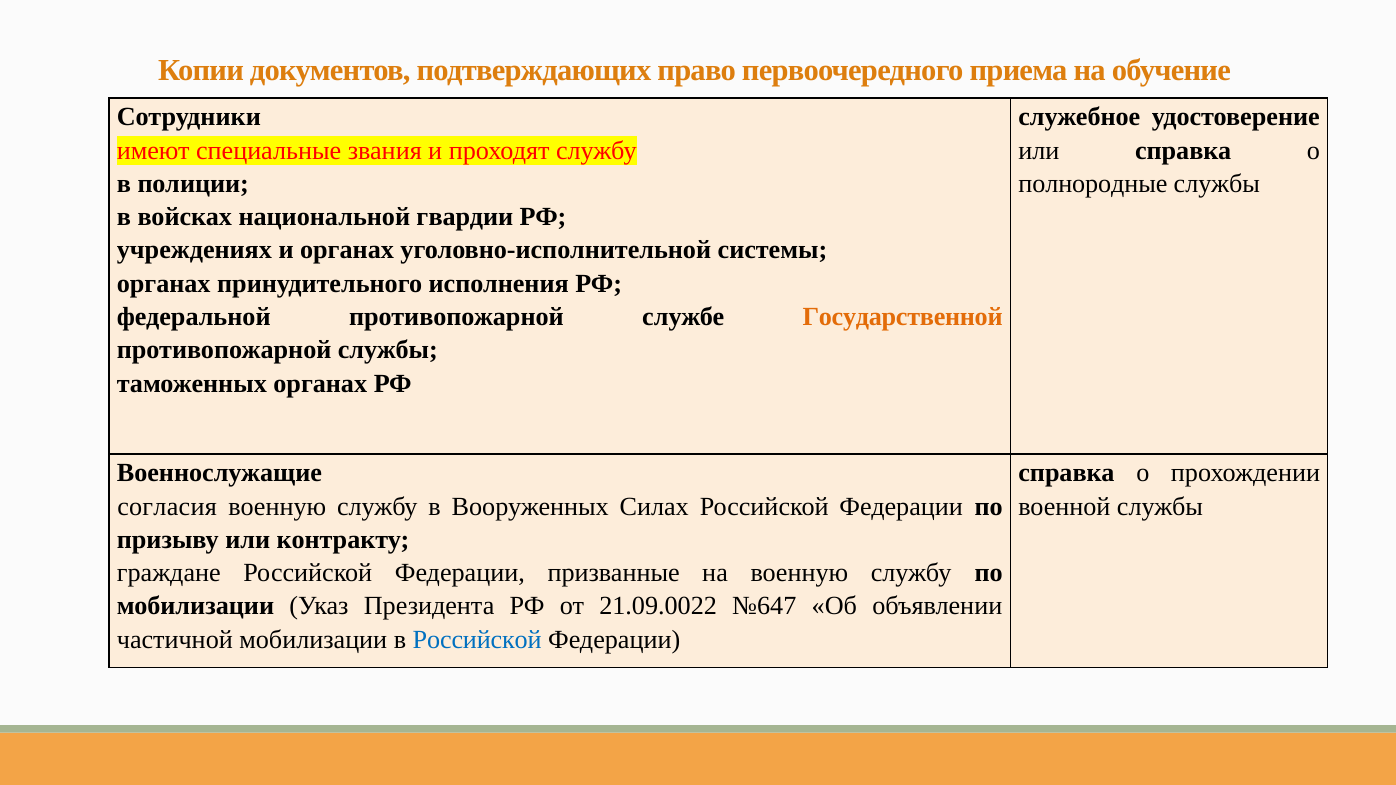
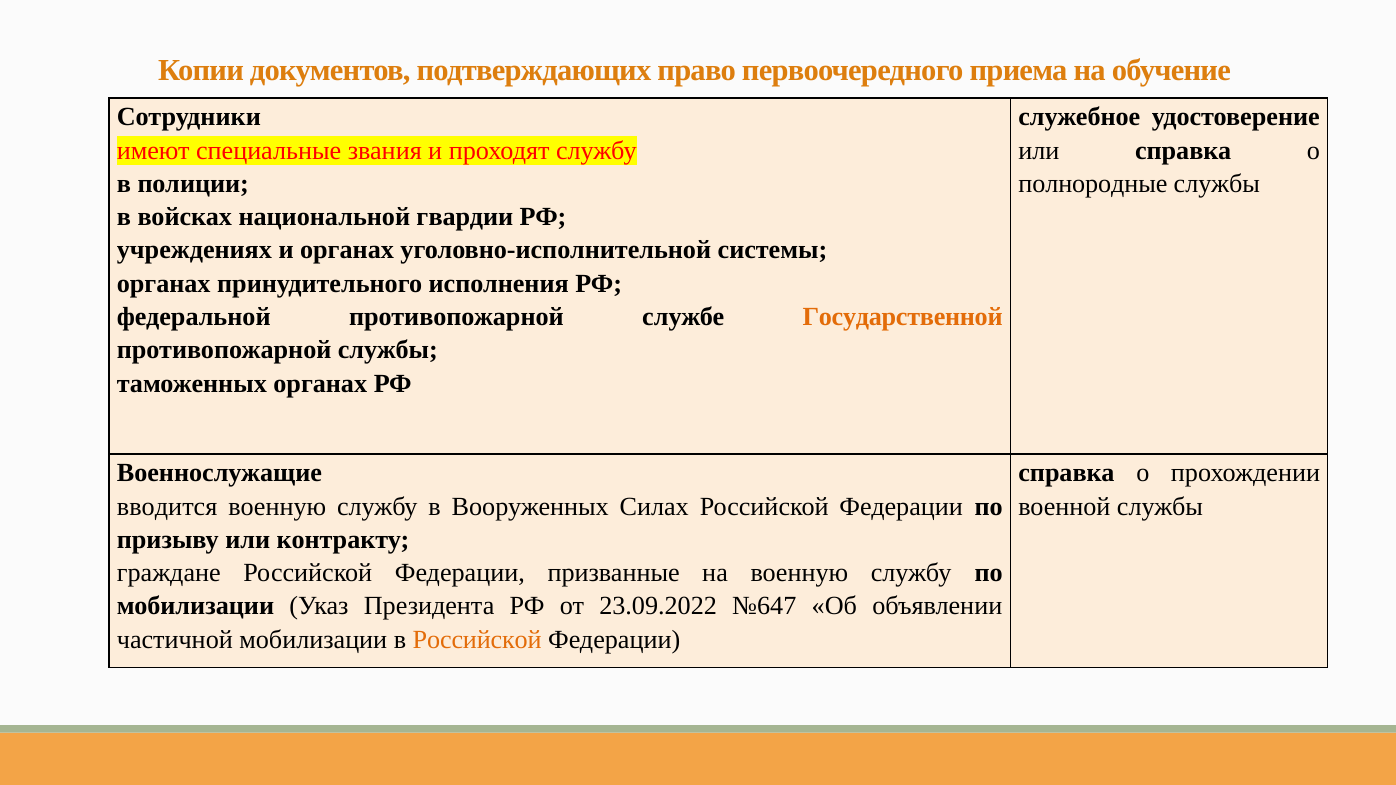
согласия: согласия -> вводится
21.09.0022: 21.09.0022 -> 23.09.2022
Российской at (477, 640) colour: blue -> orange
